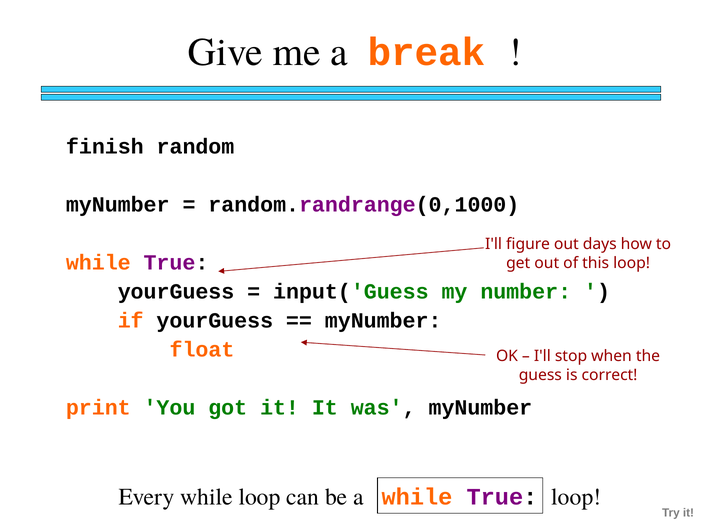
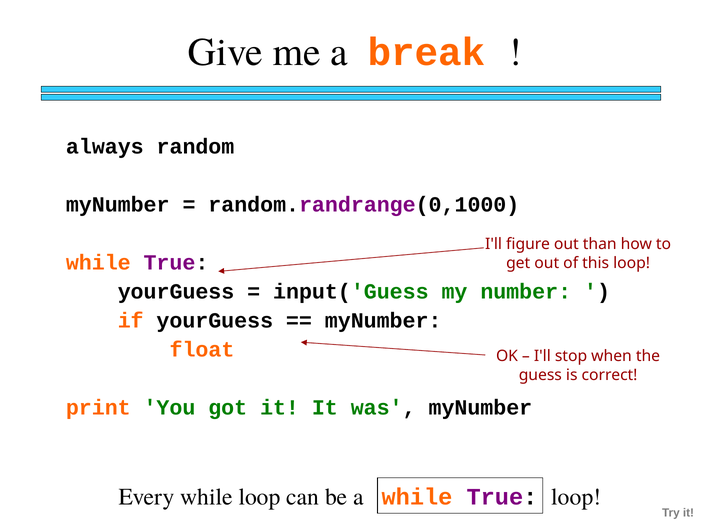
finish: finish -> always
days: days -> than
